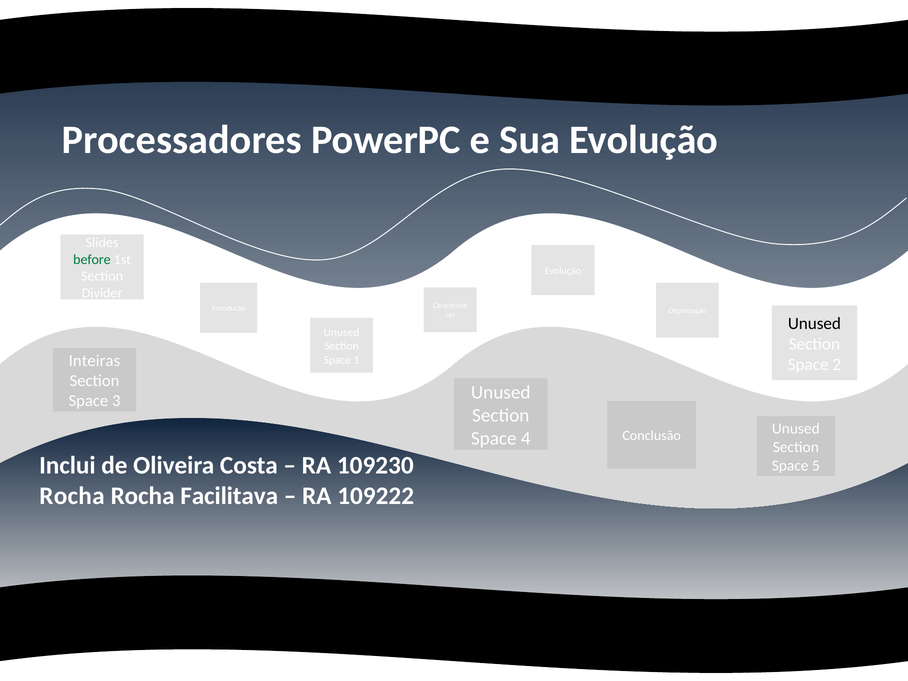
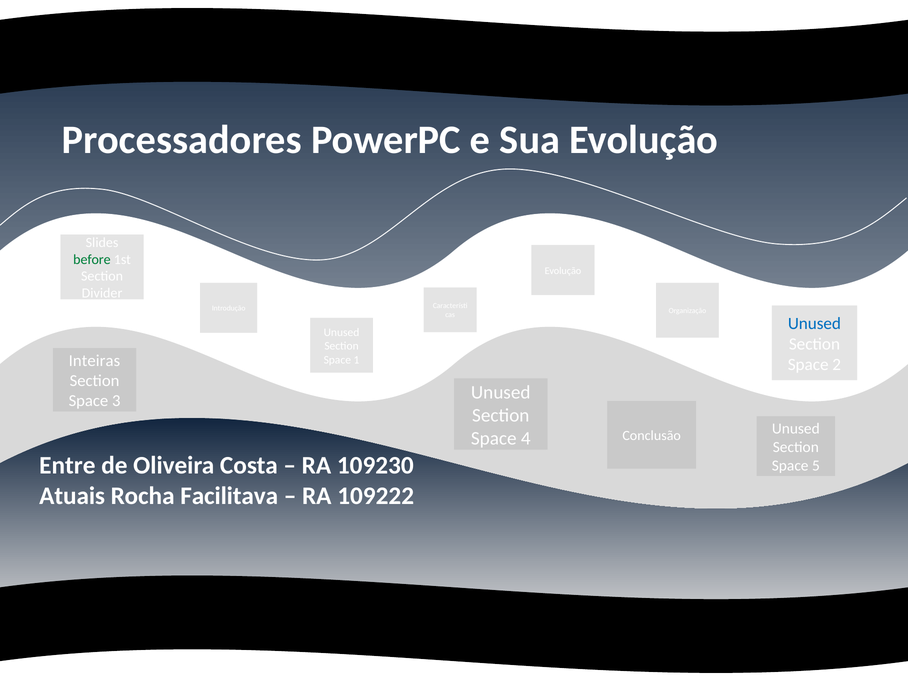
Unused at (814, 323) colour: black -> blue
Inclui: Inclui -> Entre
Rocha at (72, 496): Rocha -> Atuais
